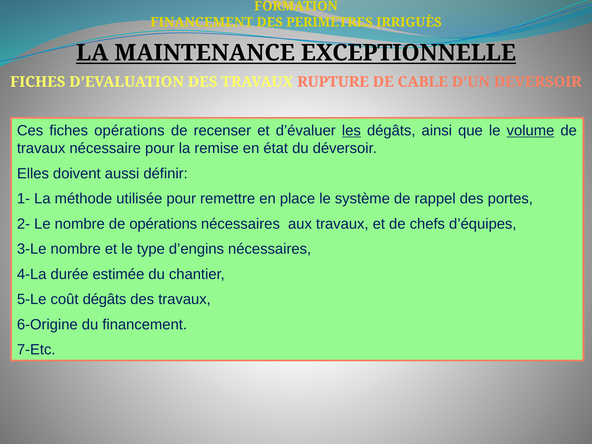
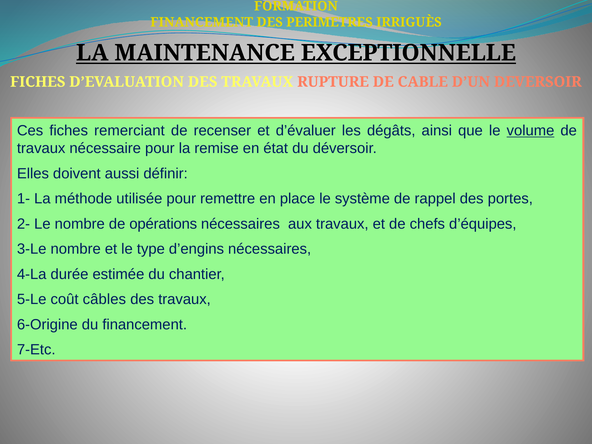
fiches opérations: opérations -> remerciant
les underline: present -> none
coût dégâts: dégâts -> câbles
